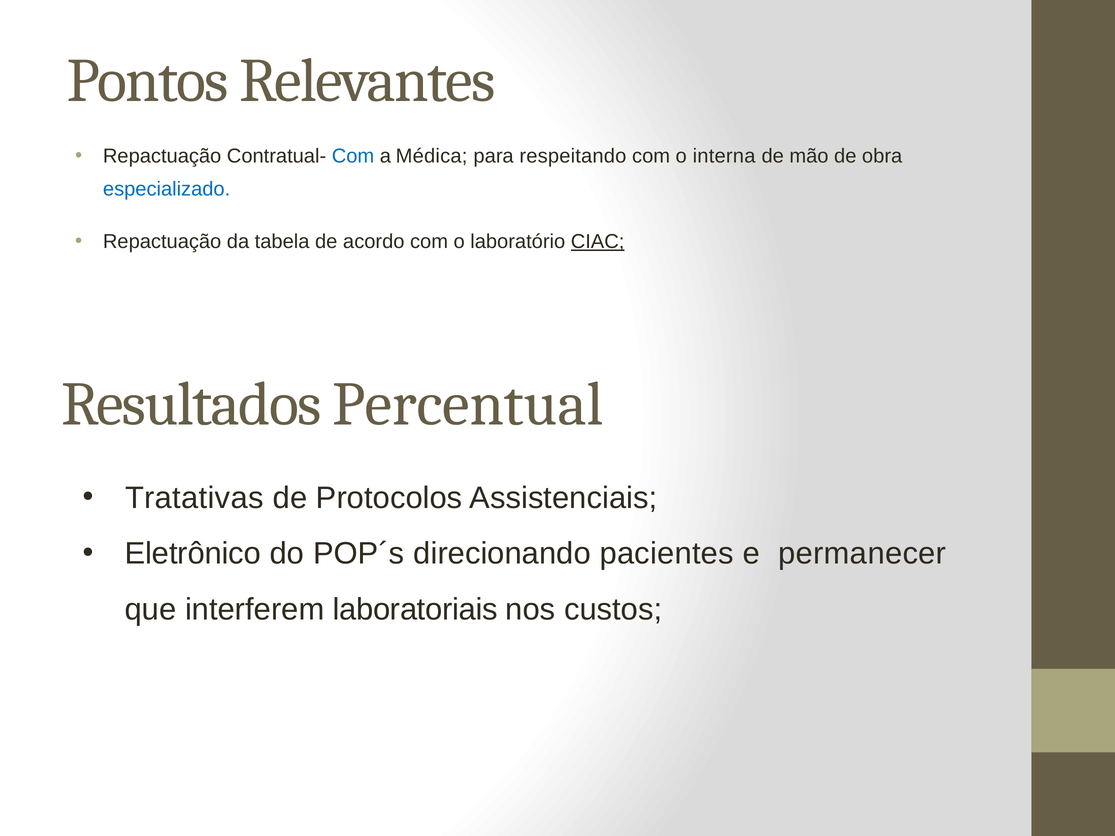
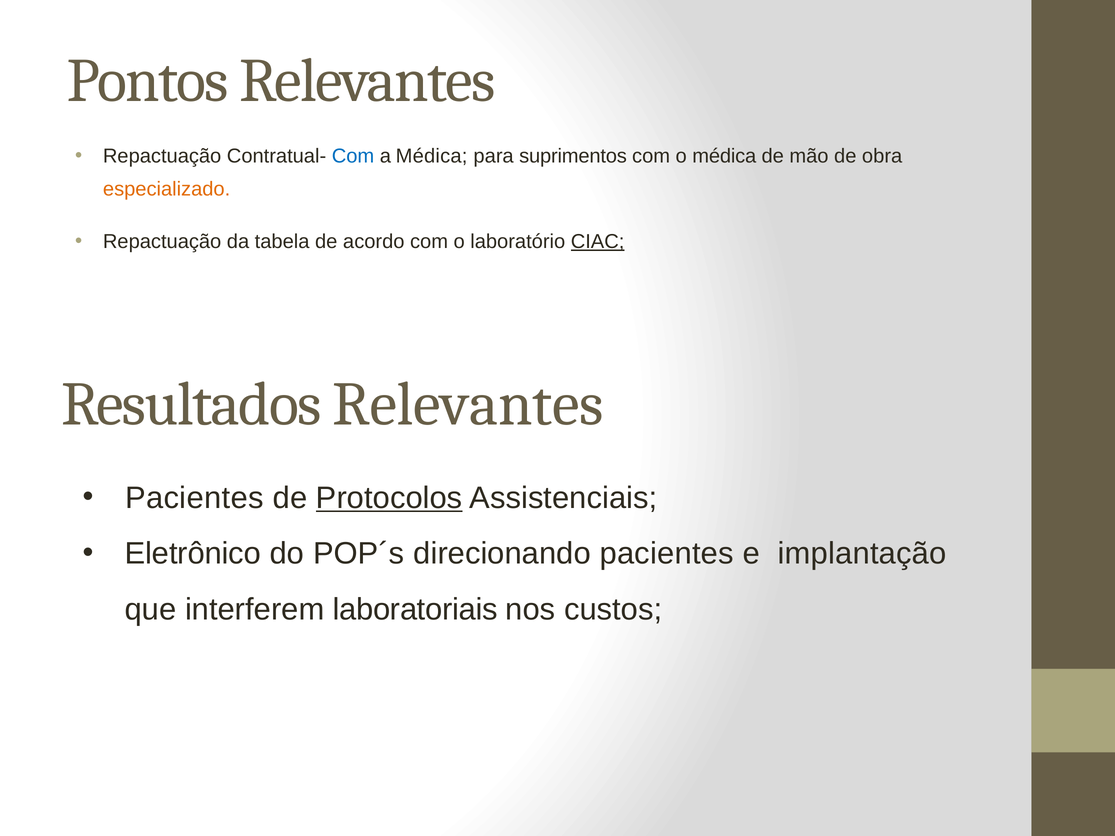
respeitando: respeitando -> suprimentos
o interna: interna -> médica
especializado colour: blue -> orange
Resultados Percentual: Percentual -> Relevantes
Tratativas at (194, 498): Tratativas -> Pacientes
Protocolos underline: none -> present
permanecer: permanecer -> implantação
